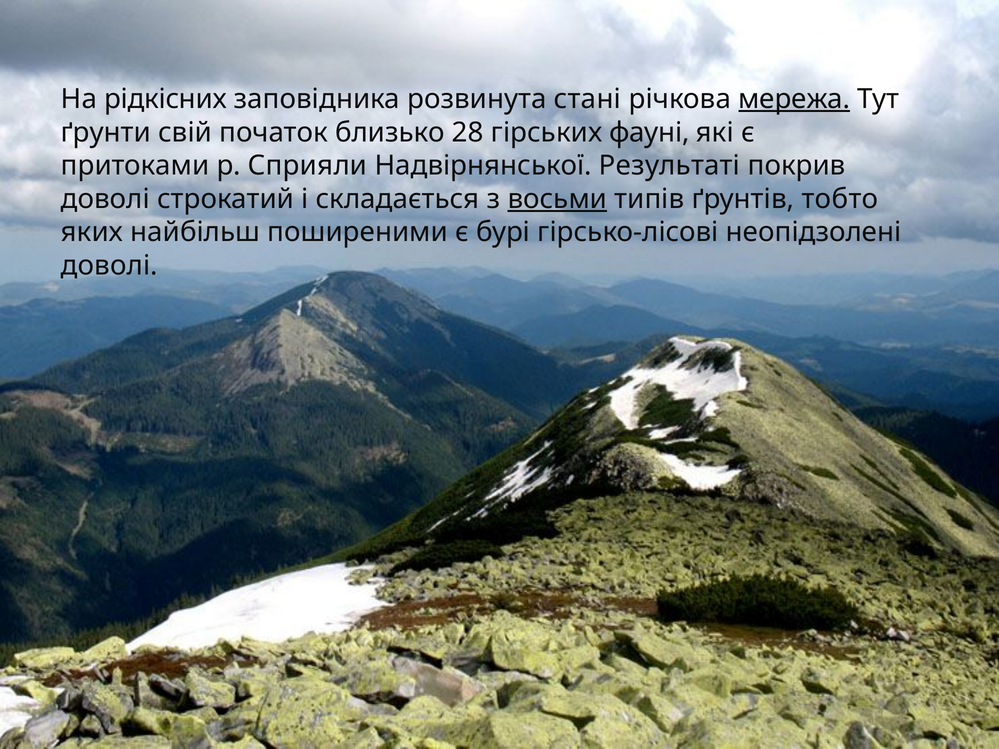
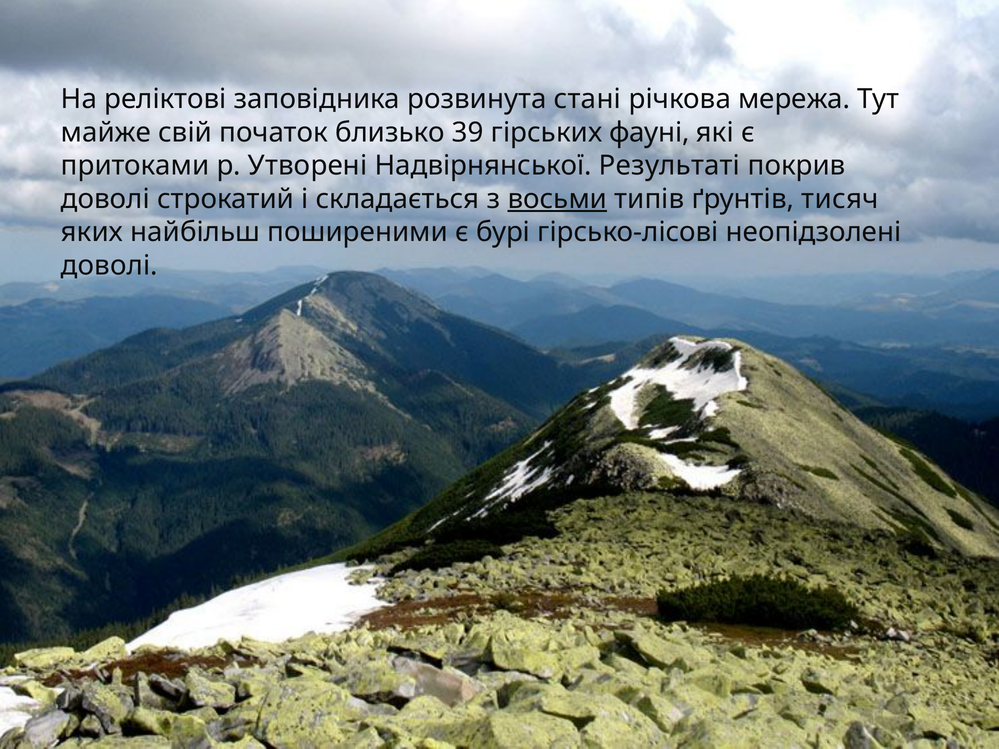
рідкісних: рідкісних -> реліктові
мережа underline: present -> none
ґрунти: ґрунти -> майже
28: 28 -> 39
Сприяли: Сприяли -> Утворені
тобто: тобто -> тисяч
